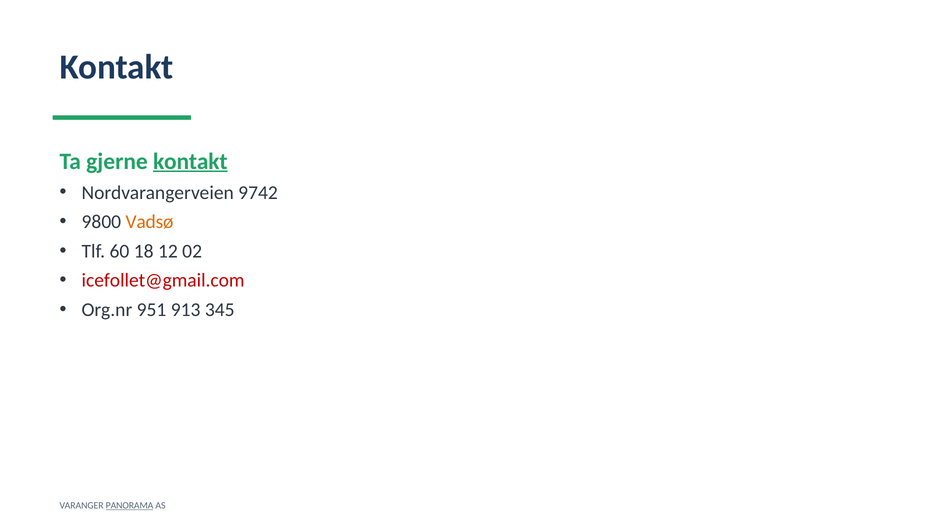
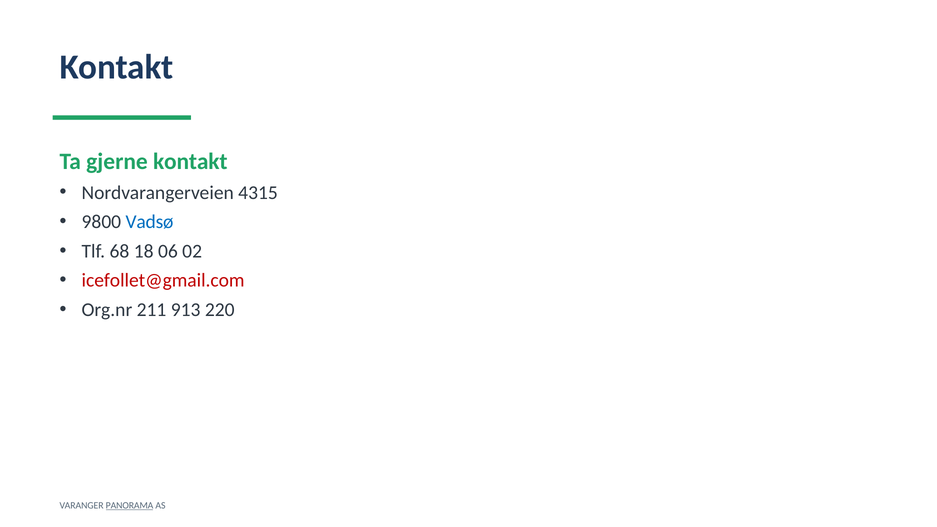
kontakt at (190, 161) underline: present -> none
9742: 9742 -> 4315
Vadsø colour: orange -> blue
60: 60 -> 68
12: 12 -> 06
951: 951 -> 211
345: 345 -> 220
